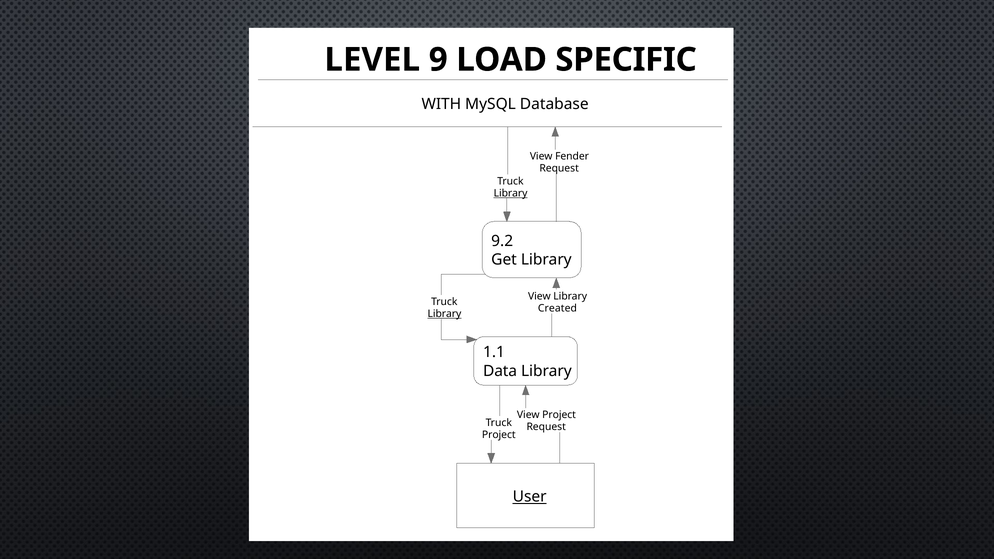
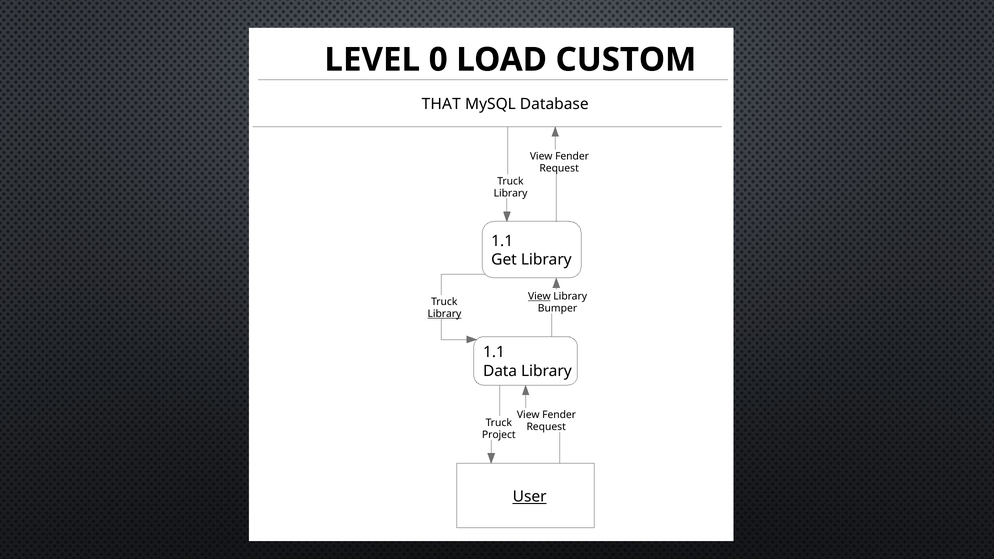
9: 9 -> 0
SPECIFIC: SPECIFIC -> CUSTOM
WITH: WITH -> THAT
Library at (511, 193) underline: present -> none
9.2 at (502, 241): 9.2 -> 1.1
View at (539, 296) underline: none -> present
Created: Created -> Bumper
Project at (559, 415): Project -> Fender
